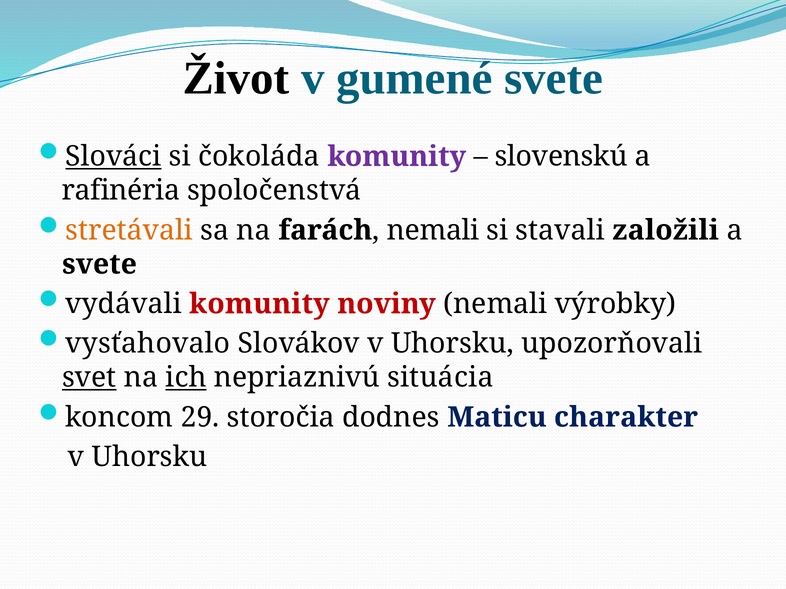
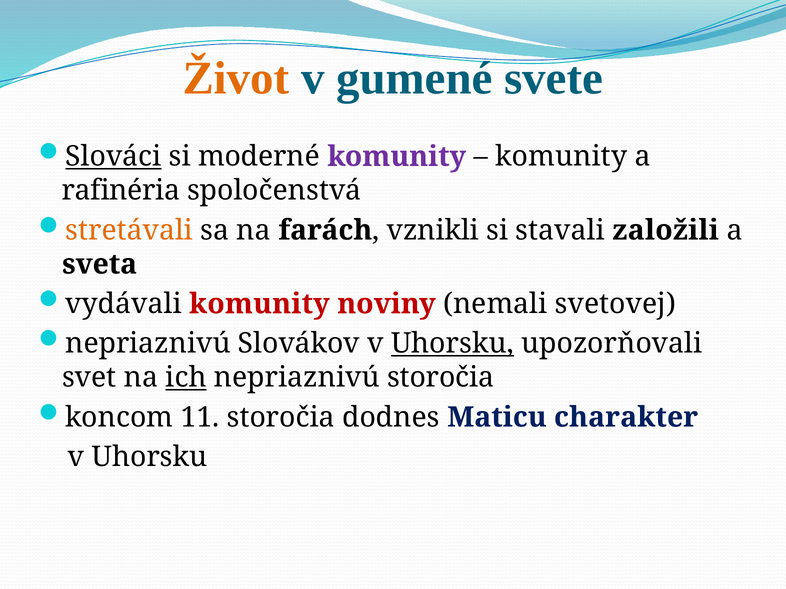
Život colour: black -> orange
čokoláda: čokoláda -> moderné
slovenskú at (561, 157): slovenskú -> komunity
farách nemali: nemali -> vznikli
svete at (99, 264): svete -> sveta
výrobky: výrobky -> svetovej
vysťahovalo at (148, 344): vysťahovalo -> nepriaznivú
Uhorsku at (452, 344) underline: none -> present
svet underline: present -> none
nepriaznivú situácia: situácia -> storočia
29: 29 -> 11
